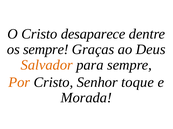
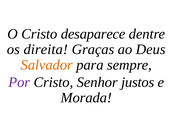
os sempre: sempre -> direita
Por colour: orange -> purple
toque: toque -> justos
